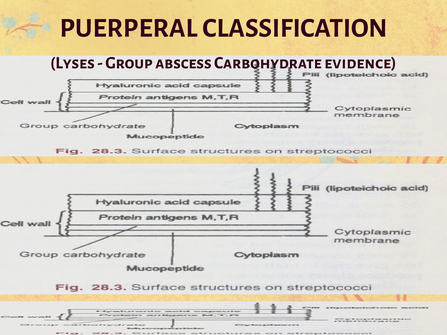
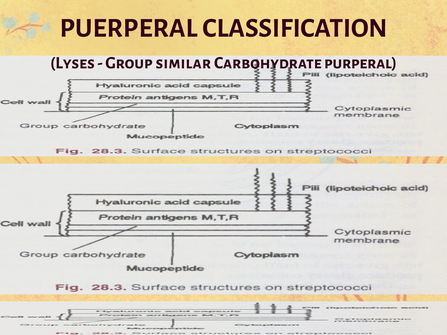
abscess: abscess -> similar
evidence: evidence -> purperal
